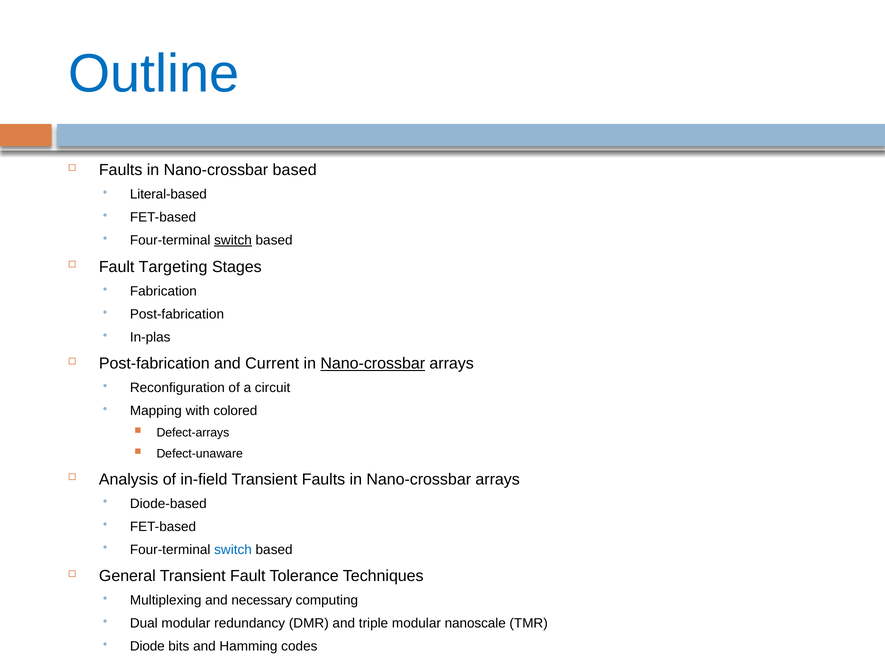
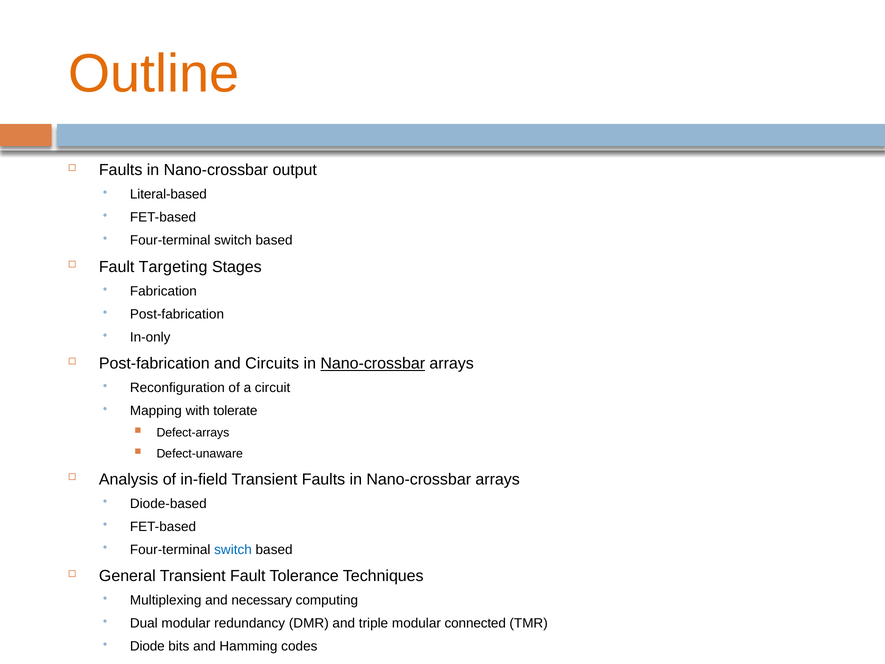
Outline colour: blue -> orange
Nano-crossbar based: based -> output
switch at (233, 240) underline: present -> none
In-plas: In-plas -> In-only
Current: Current -> Circuits
colored: colored -> tolerate
nanoscale: nanoscale -> connected
